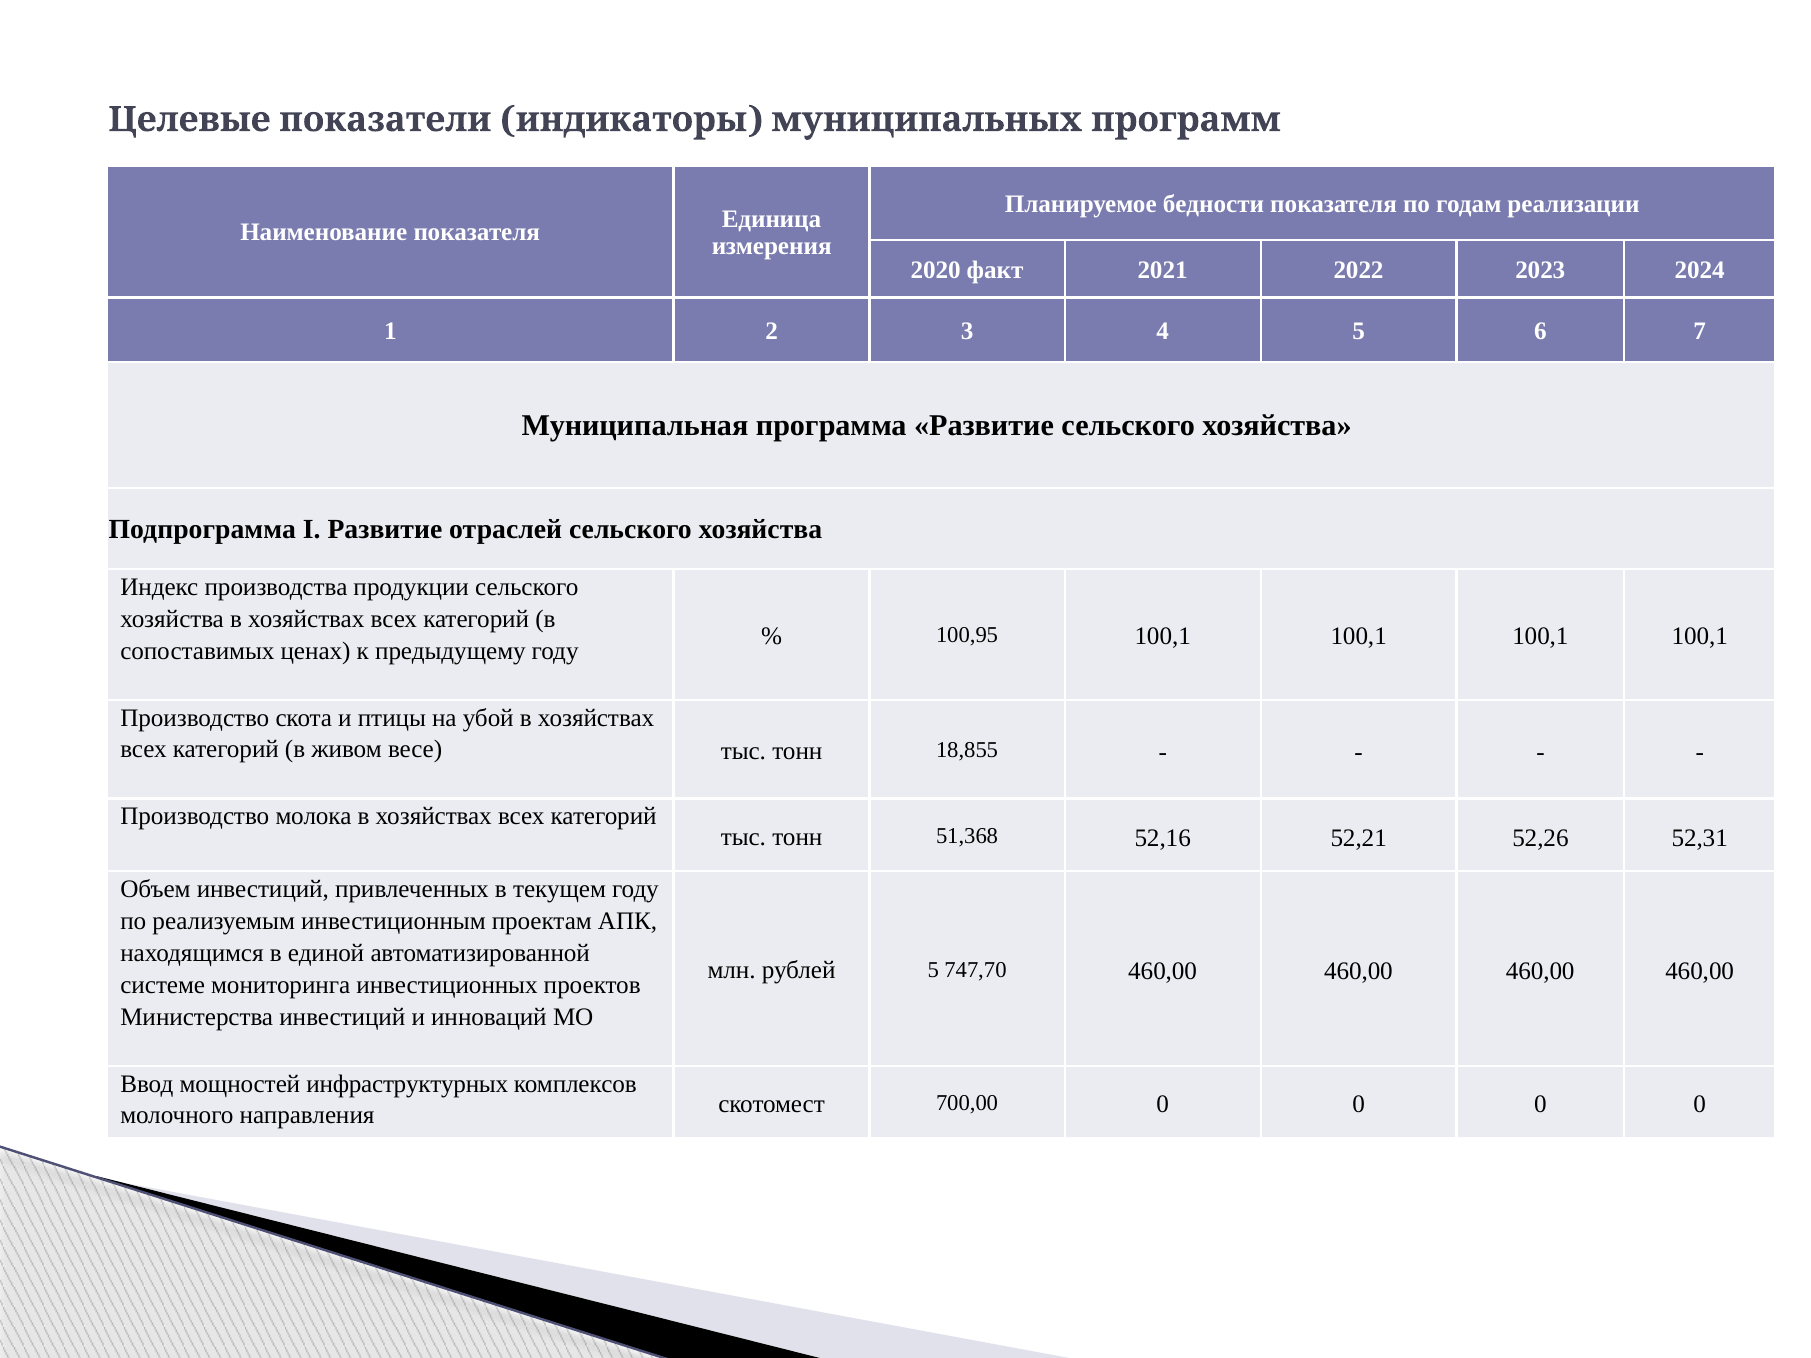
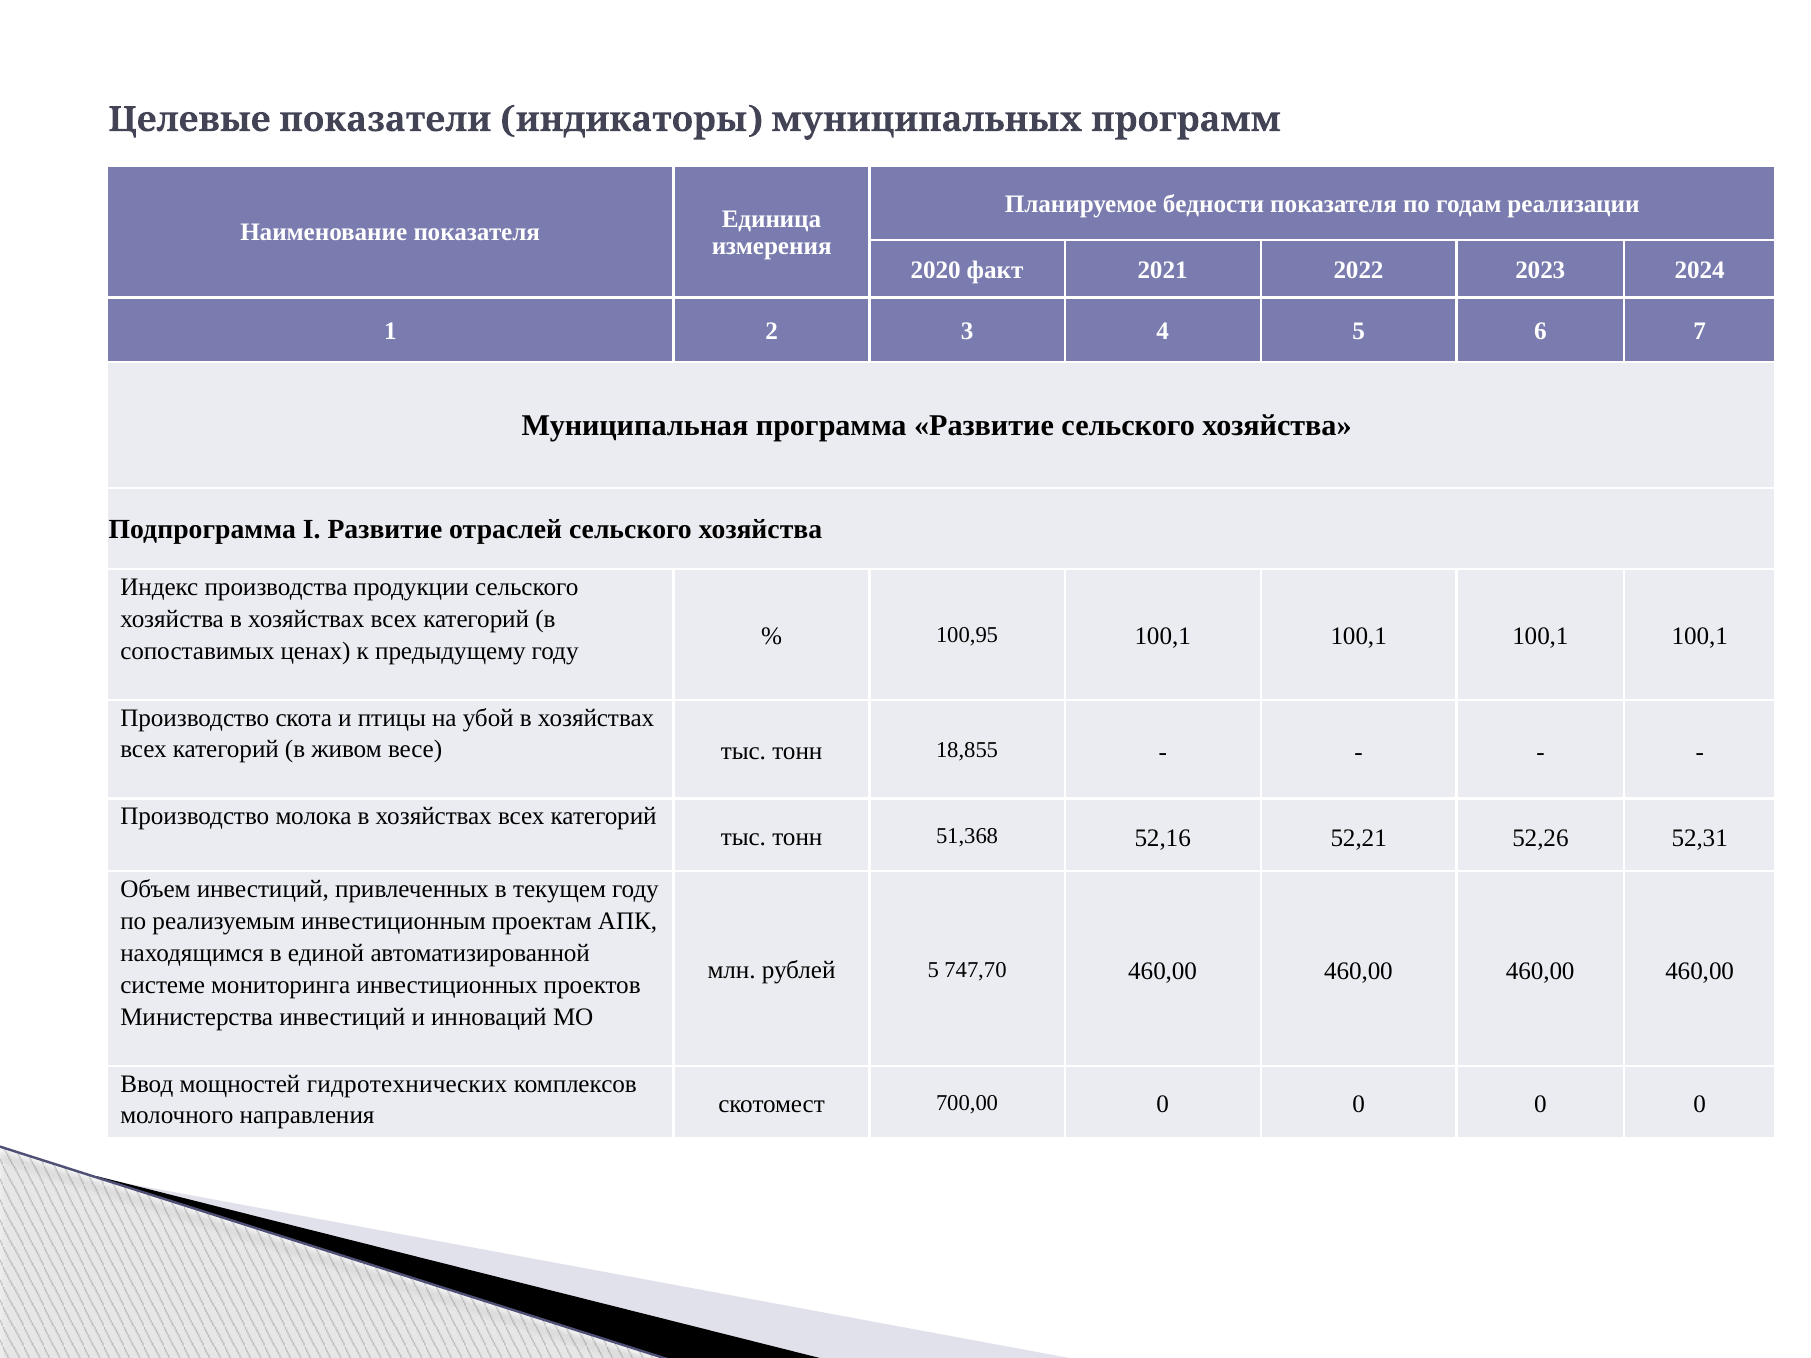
инфраструктурных: инфраструктурных -> гидротехнических
